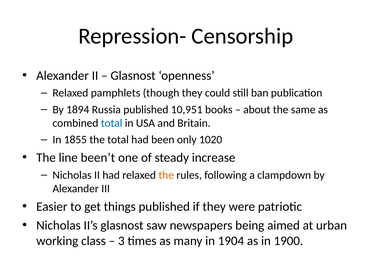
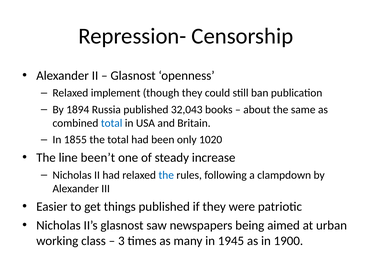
pamphlets: pamphlets -> implement
10,951: 10,951 -> 32,043
the at (166, 175) colour: orange -> blue
1904: 1904 -> 1945
